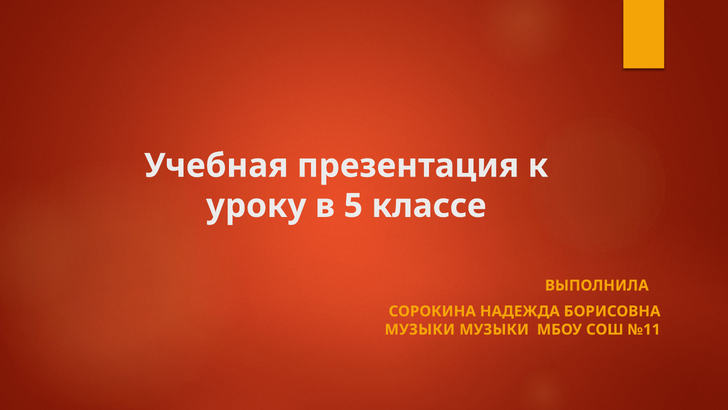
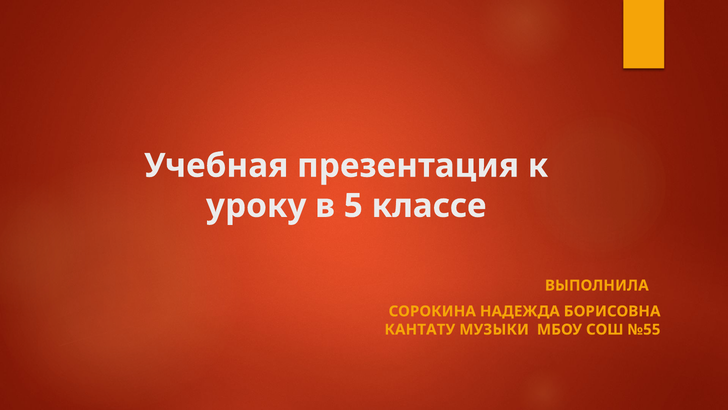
МУЗЫКИ at (420, 329): МУЗЫКИ -> КАНТАТУ
№11: №11 -> №55
